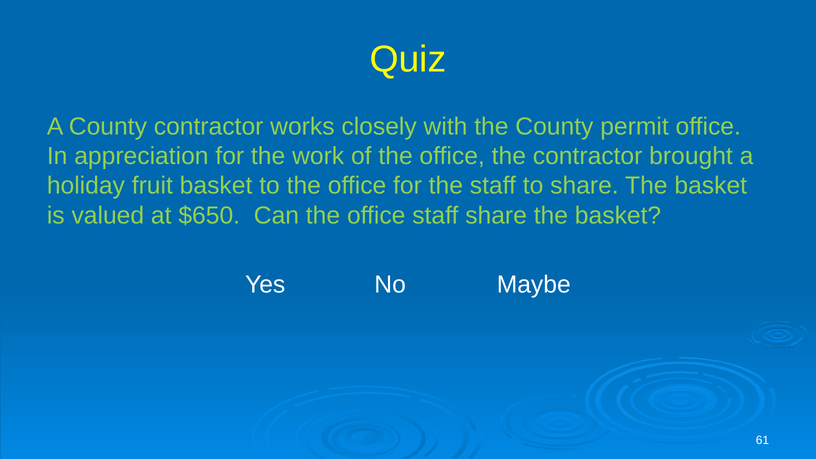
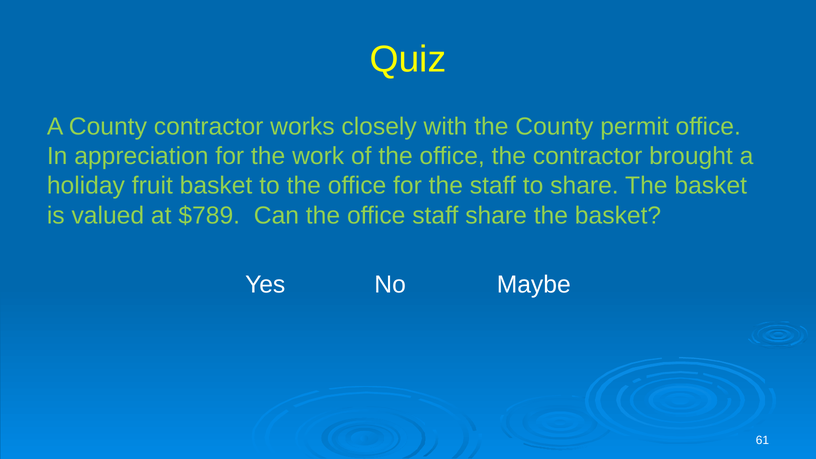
$650: $650 -> $789
